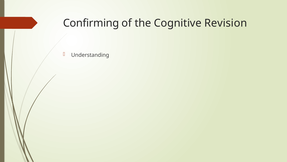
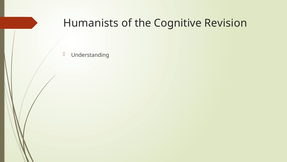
Confirming: Confirming -> Humanists
